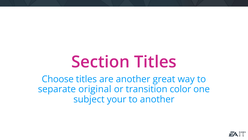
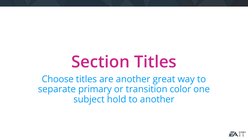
original: original -> primary
your: your -> hold
